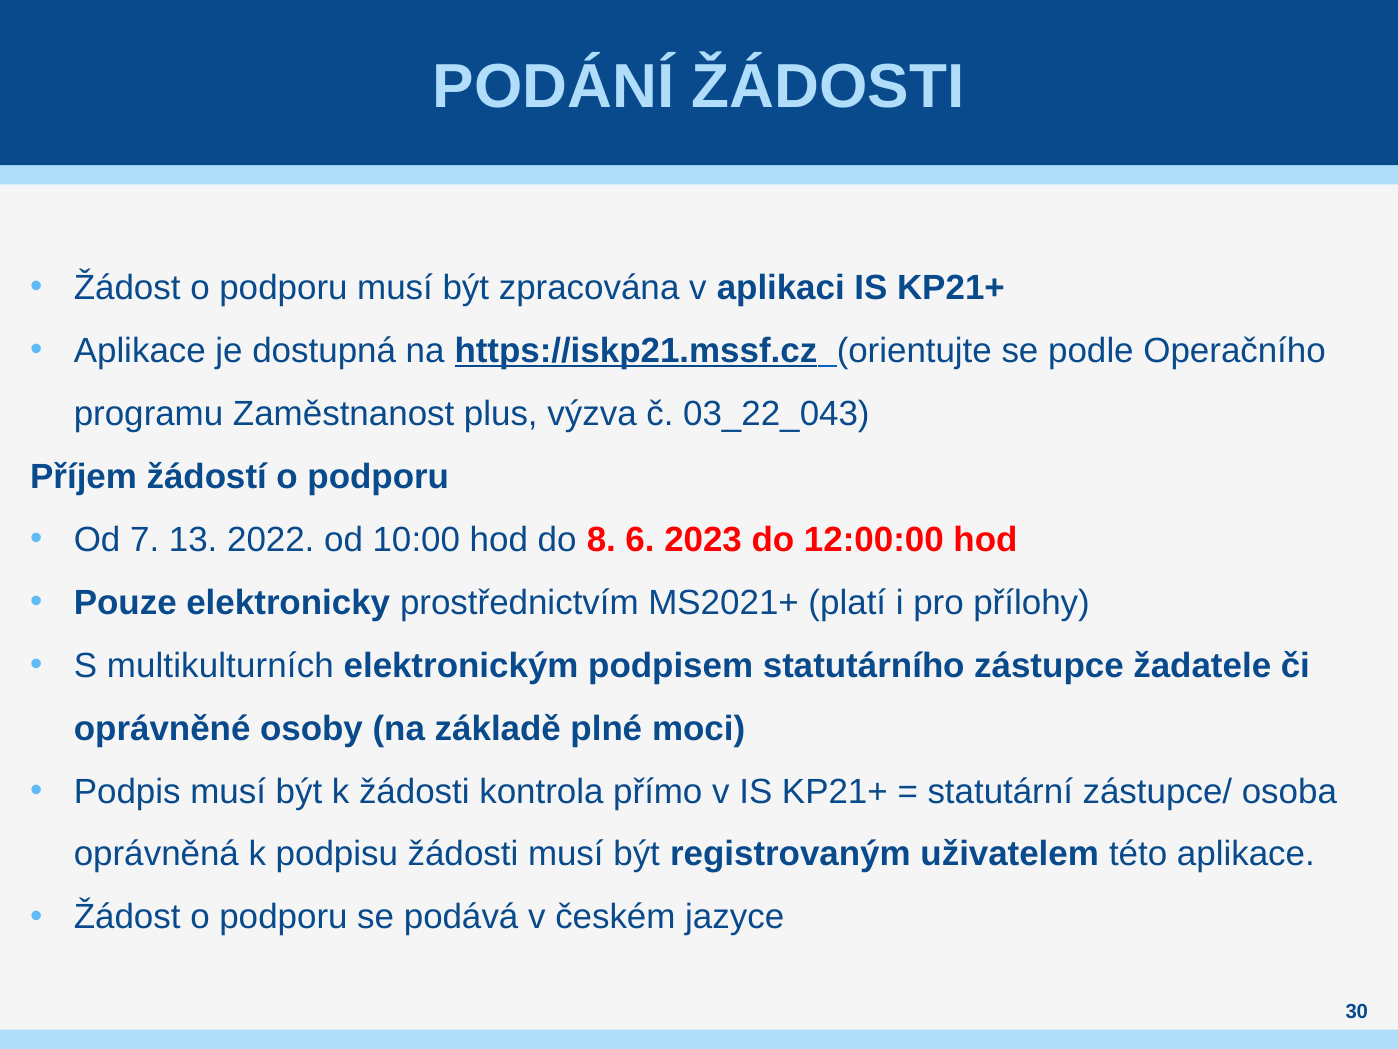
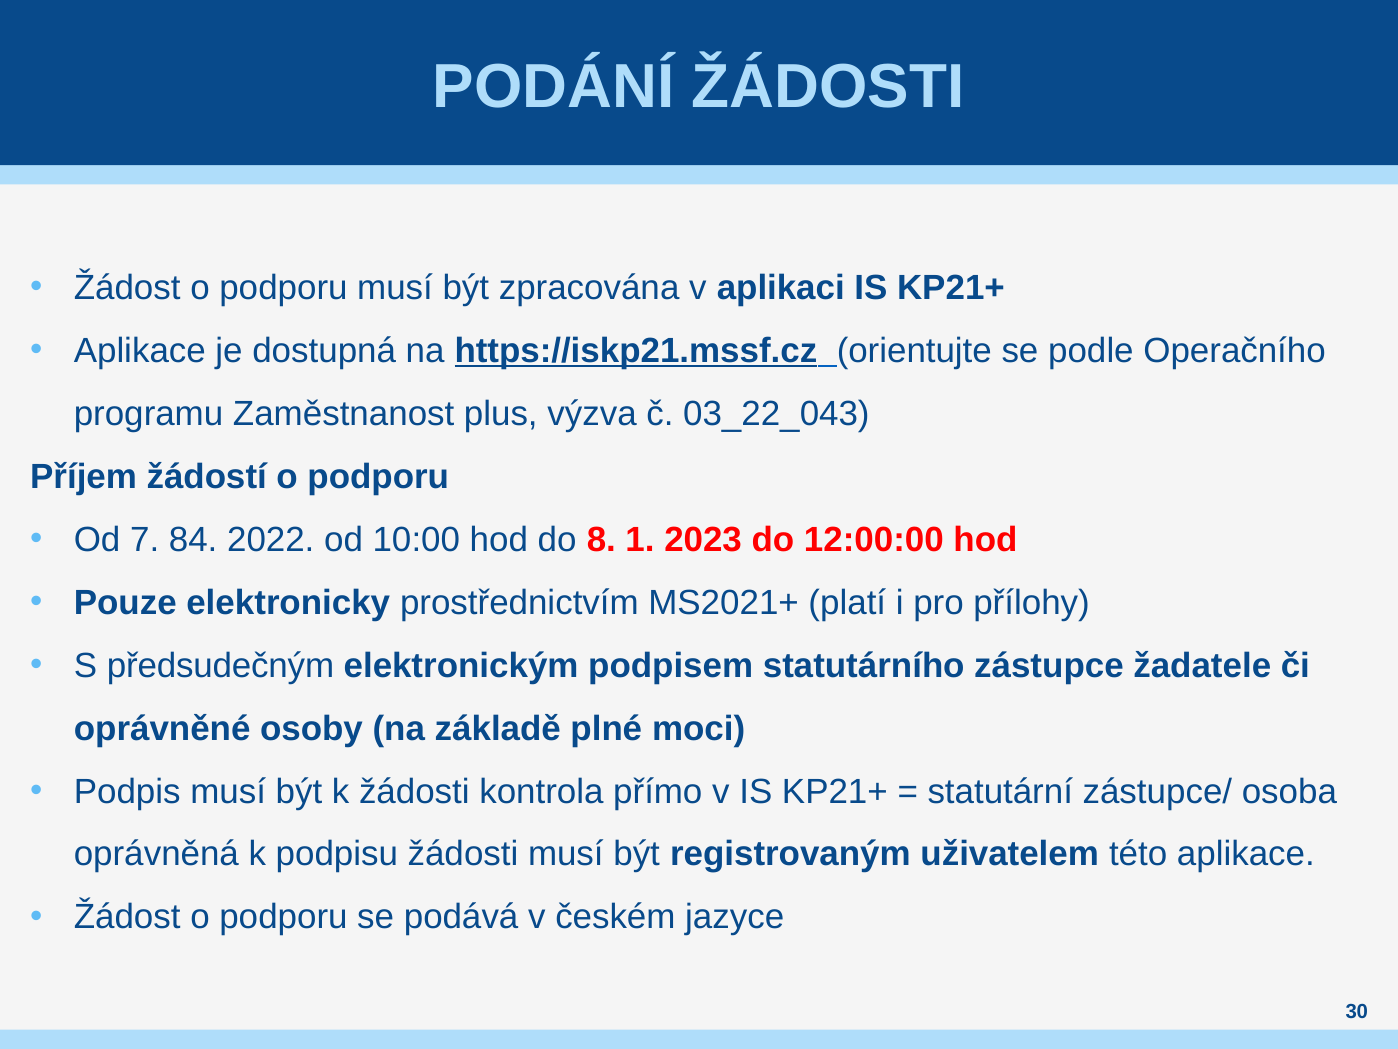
13: 13 -> 84
6: 6 -> 1
multikulturních: multikulturních -> předsudečným
